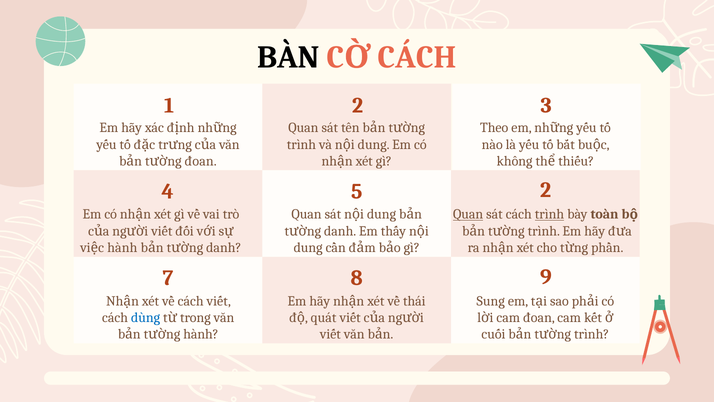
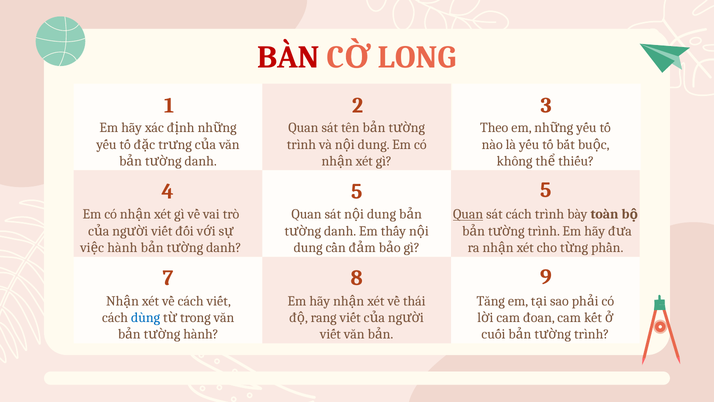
BÀN colour: black -> red
CÁCH at (417, 57): CÁCH -> LONG
đoan at (201, 161): đoan -> danh
5 2: 2 -> 5
trình at (549, 214) underline: present -> none
Sung: Sung -> Tăng
quát: quát -> rang
